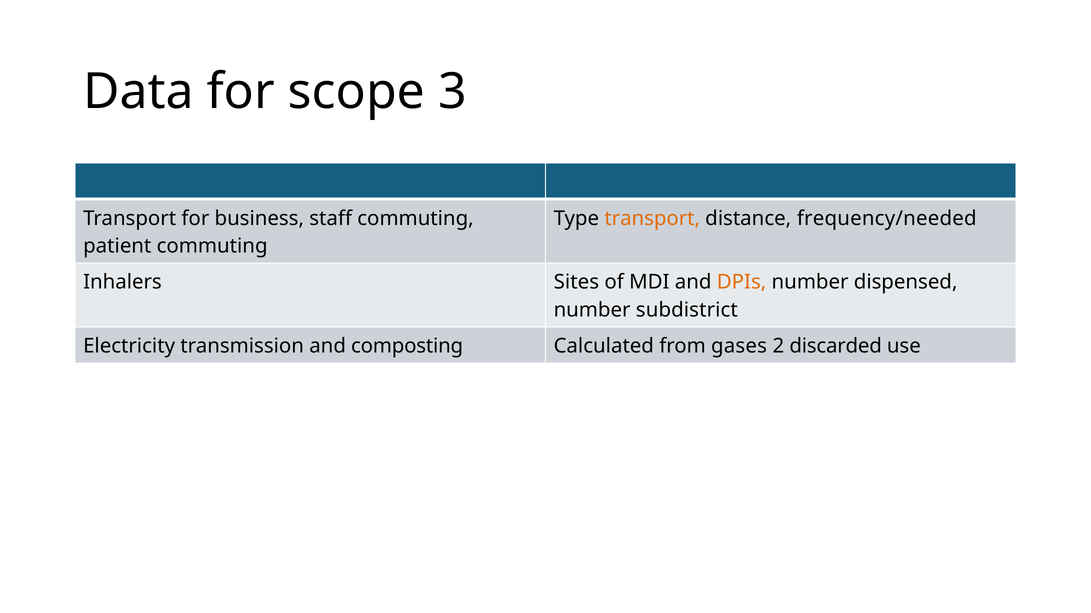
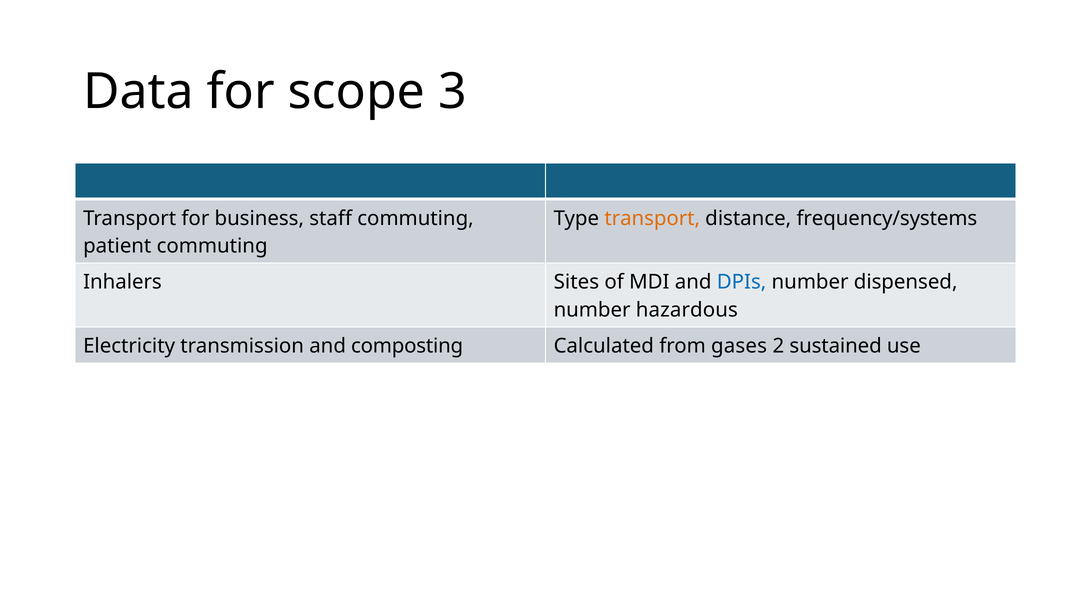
frequency/needed: frequency/needed -> frequency/systems
DPIs colour: orange -> blue
subdistrict: subdistrict -> hazardous
discarded: discarded -> sustained
